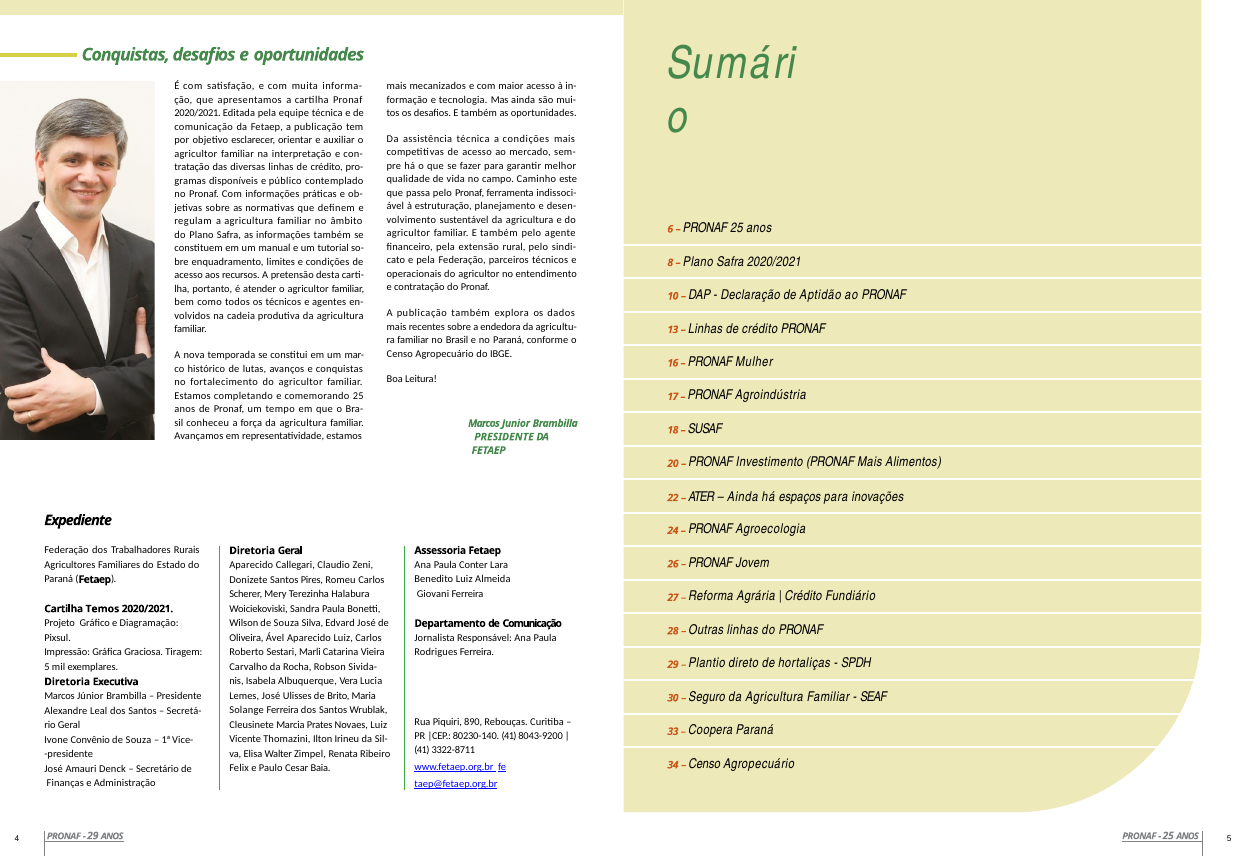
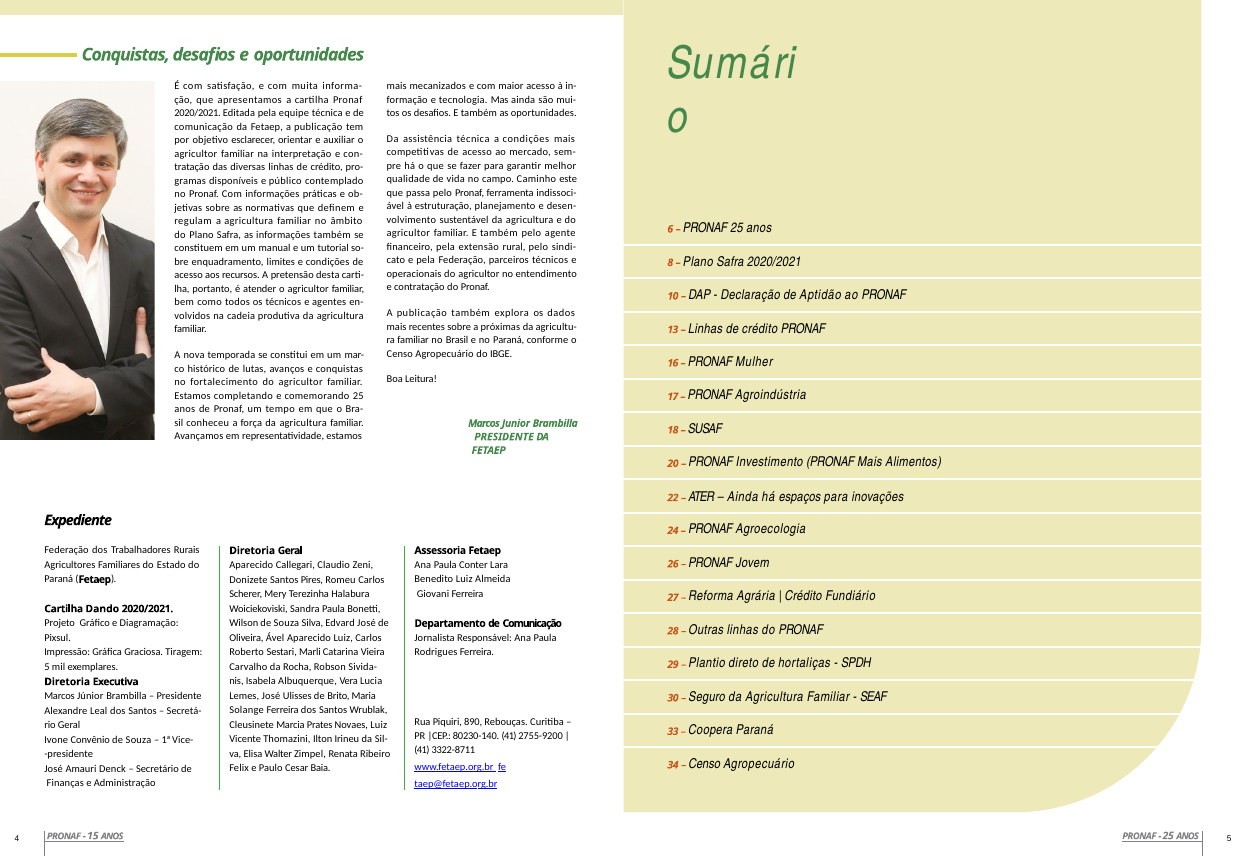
endedora: endedora -> próximas
Temos: Temos -> Dando
8043-9200: 8043-9200 -> 2755-9200
29 at (93, 836): 29 -> 15
